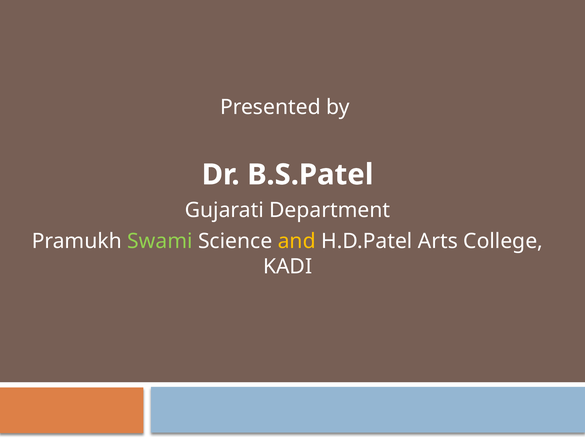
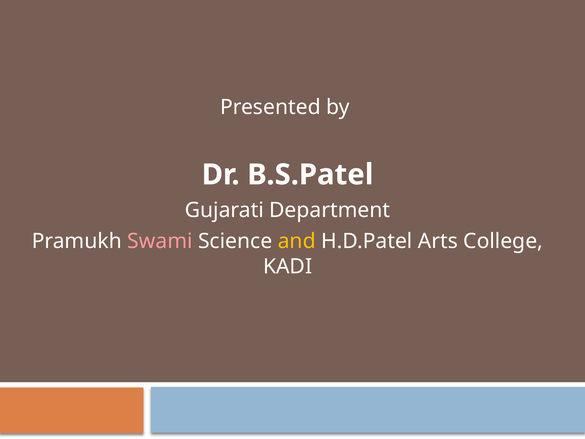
Swami colour: light green -> pink
